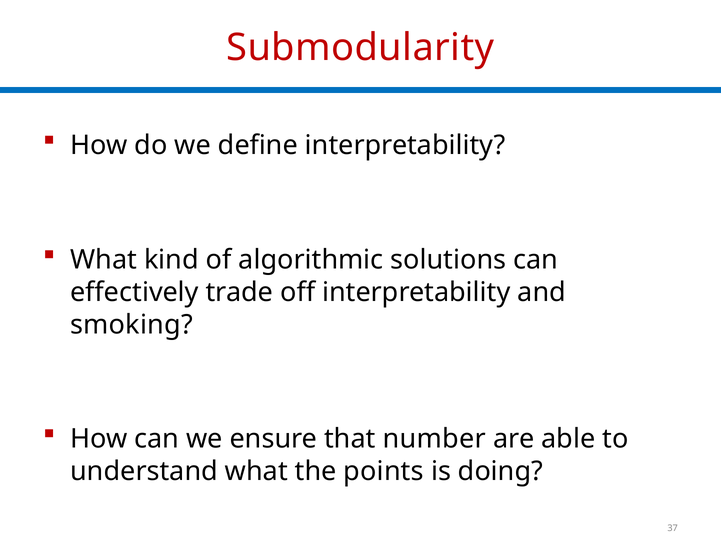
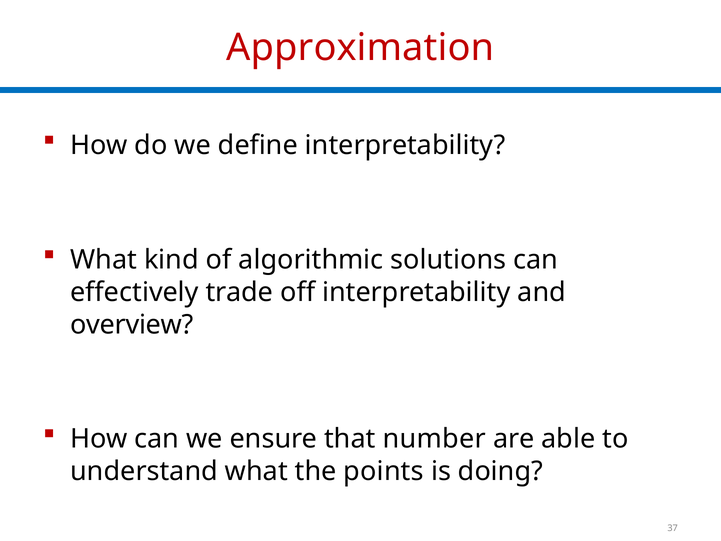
Submodularity: Submodularity -> Approximation
smoking: smoking -> overview
